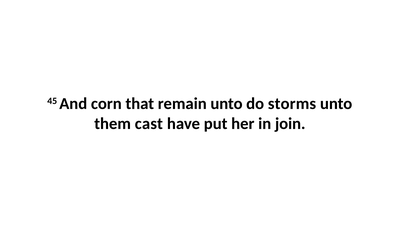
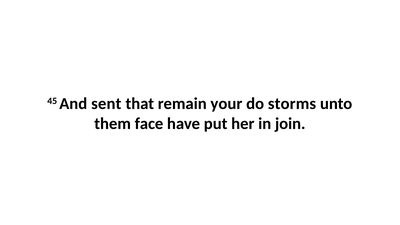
corn: corn -> sent
remain unto: unto -> your
cast: cast -> face
